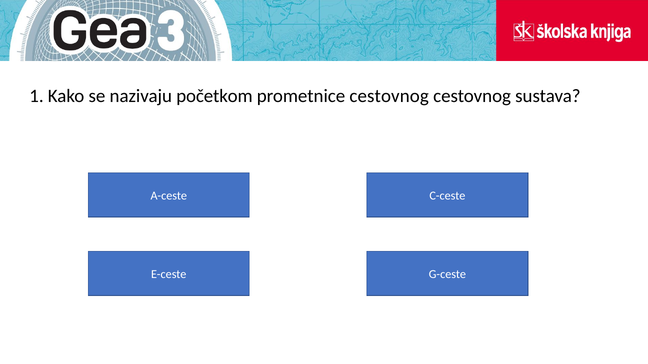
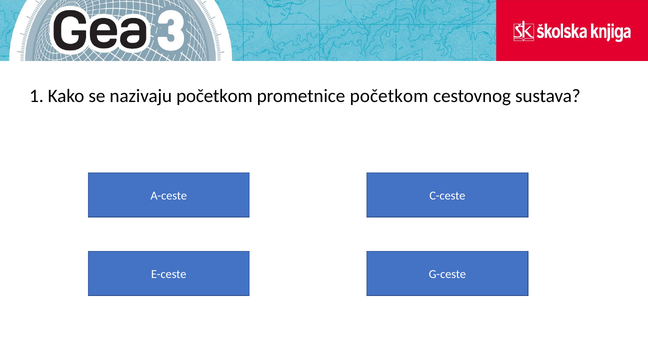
prometnice cestovnog: cestovnog -> početkom
